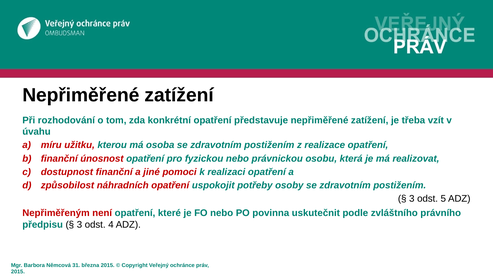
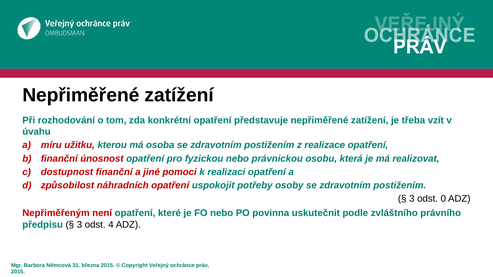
5: 5 -> 0
